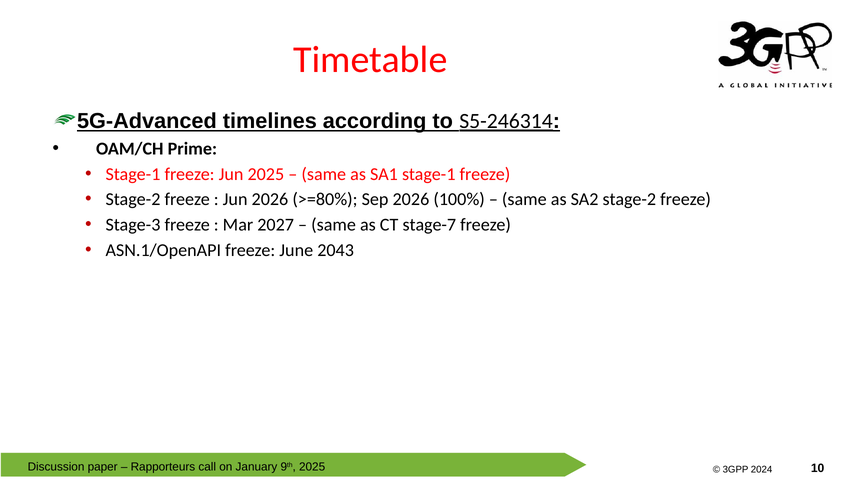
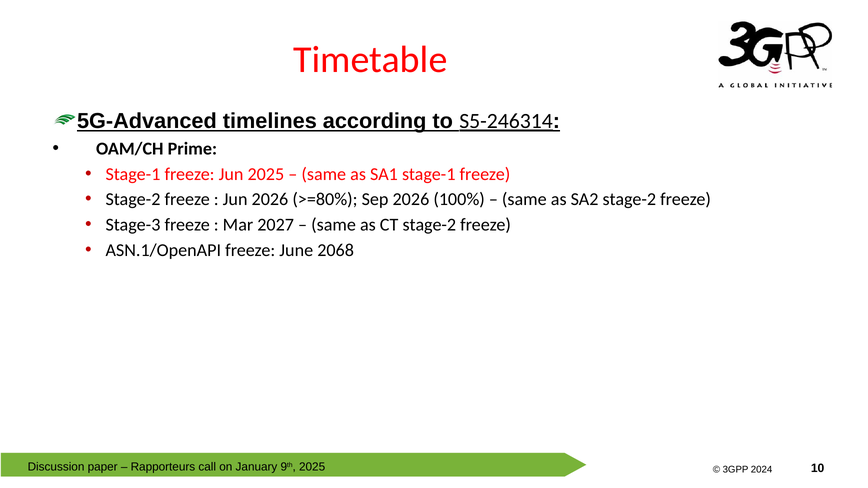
CT stage-7: stage-7 -> stage-2
2043: 2043 -> 2068
